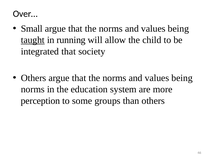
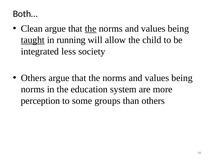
Over…: Over… -> Both…
Small: Small -> Clean
the at (91, 29) underline: none -> present
integrated that: that -> less
